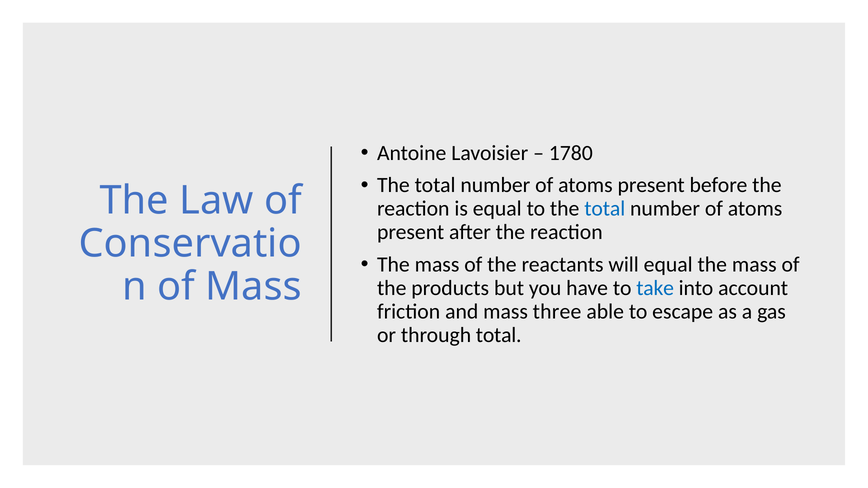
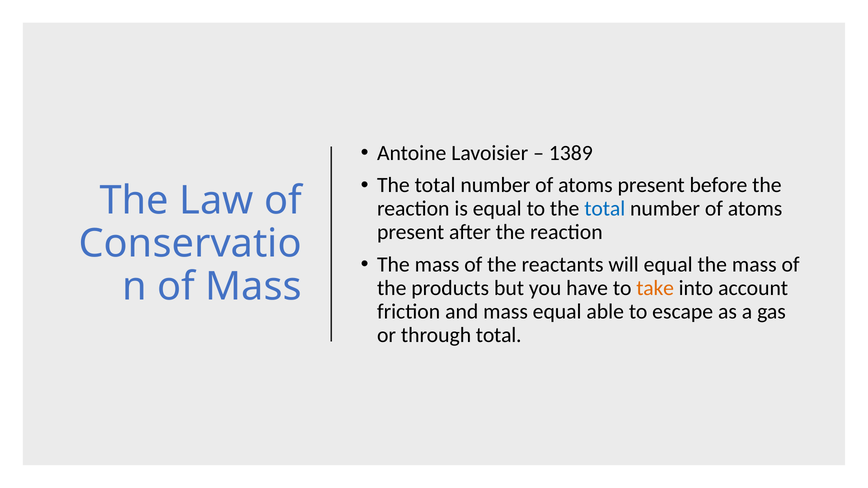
1780: 1780 -> 1389
take colour: blue -> orange
mass three: three -> equal
